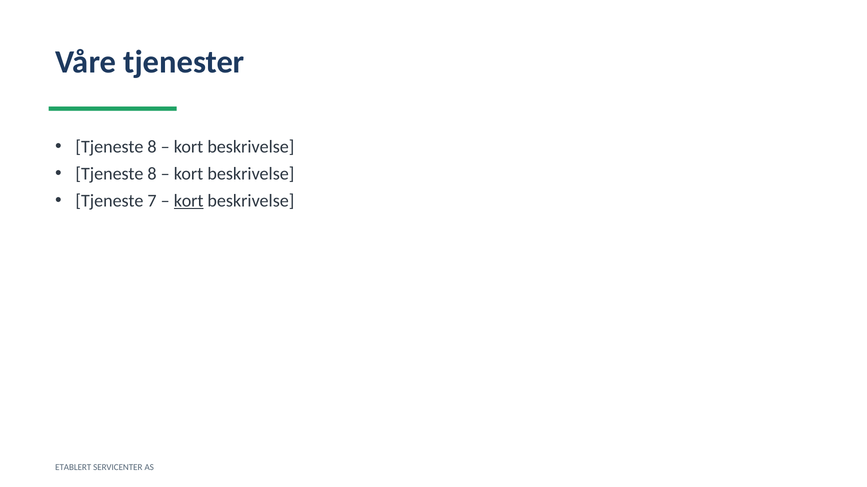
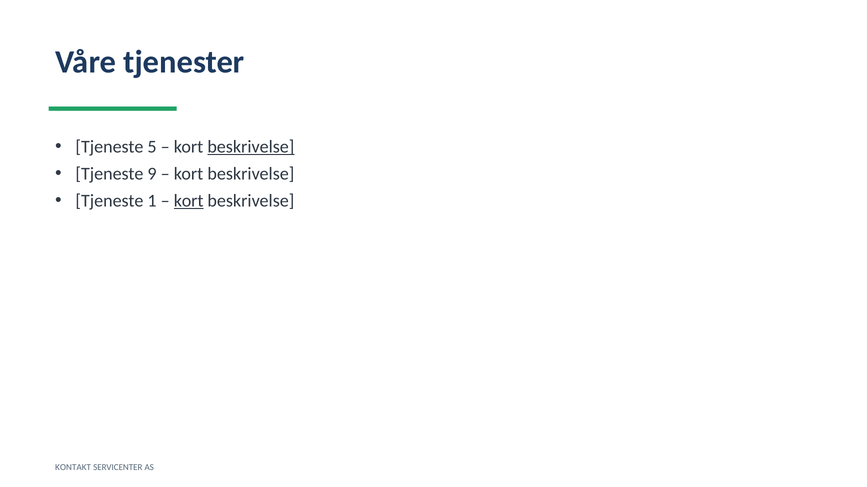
8 at (152, 147): 8 -> 5
beskrivelse at (251, 147) underline: none -> present
8 at (152, 174): 8 -> 9
7: 7 -> 1
ETABLERT: ETABLERT -> KONTAKT
